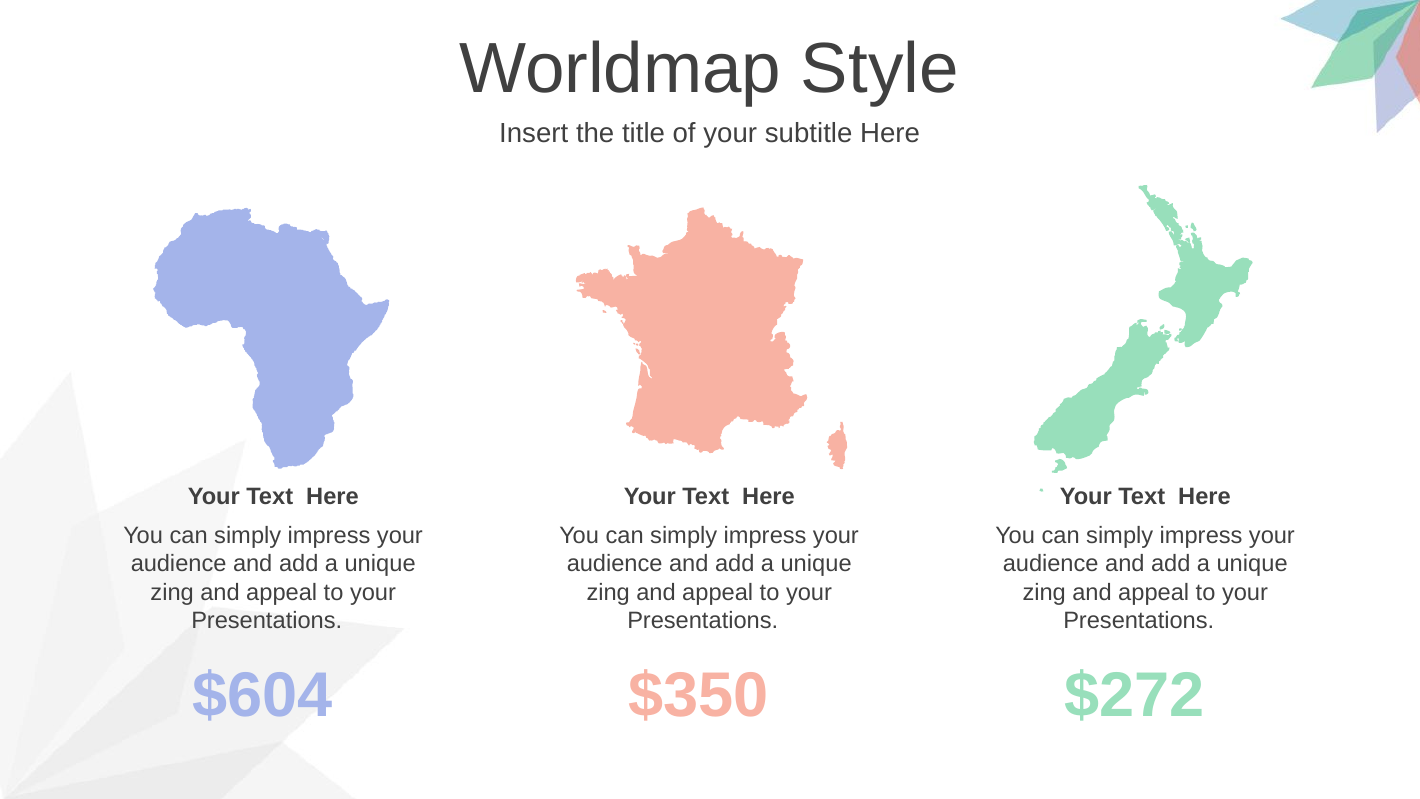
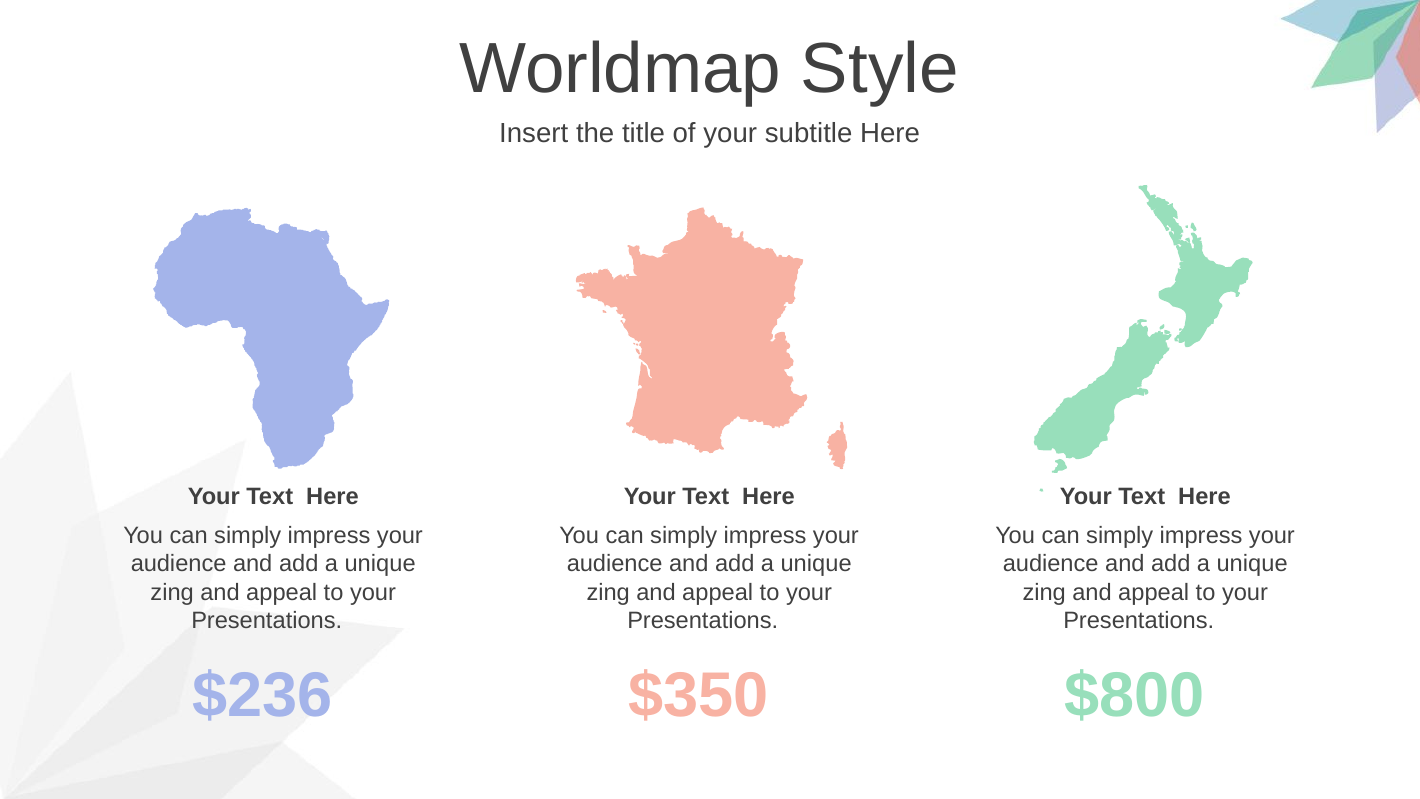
$604: $604 -> $236
$272: $272 -> $800
